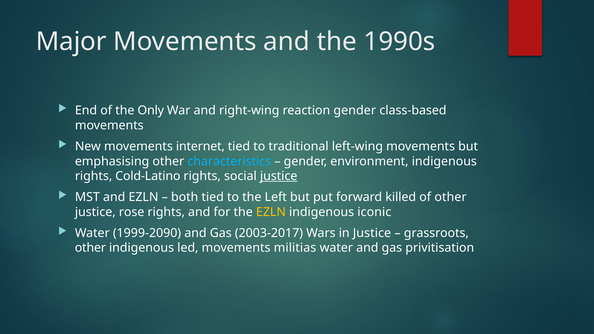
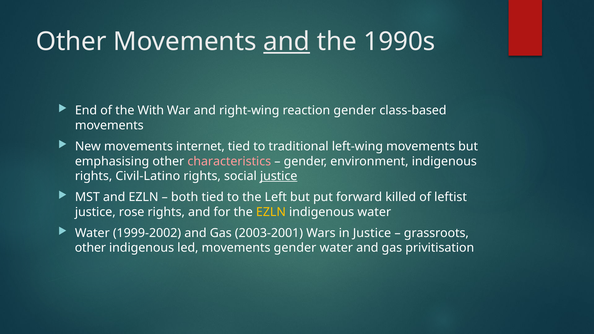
Major at (71, 42): Major -> Other
and at (287, 42) underline: none -> present
Only: Only -> With
characteristics colour: light blue -> pink
Cold-Latino: Cold-Latino -> Civil-Latino
of other: other -> leftist
indigenous iconic: iconic -> water
1999-2090: 1999-2090 -> 1999-2002
2003-2017: 2003-2017 -> 2003-2001
movements militias: militias -> gender
